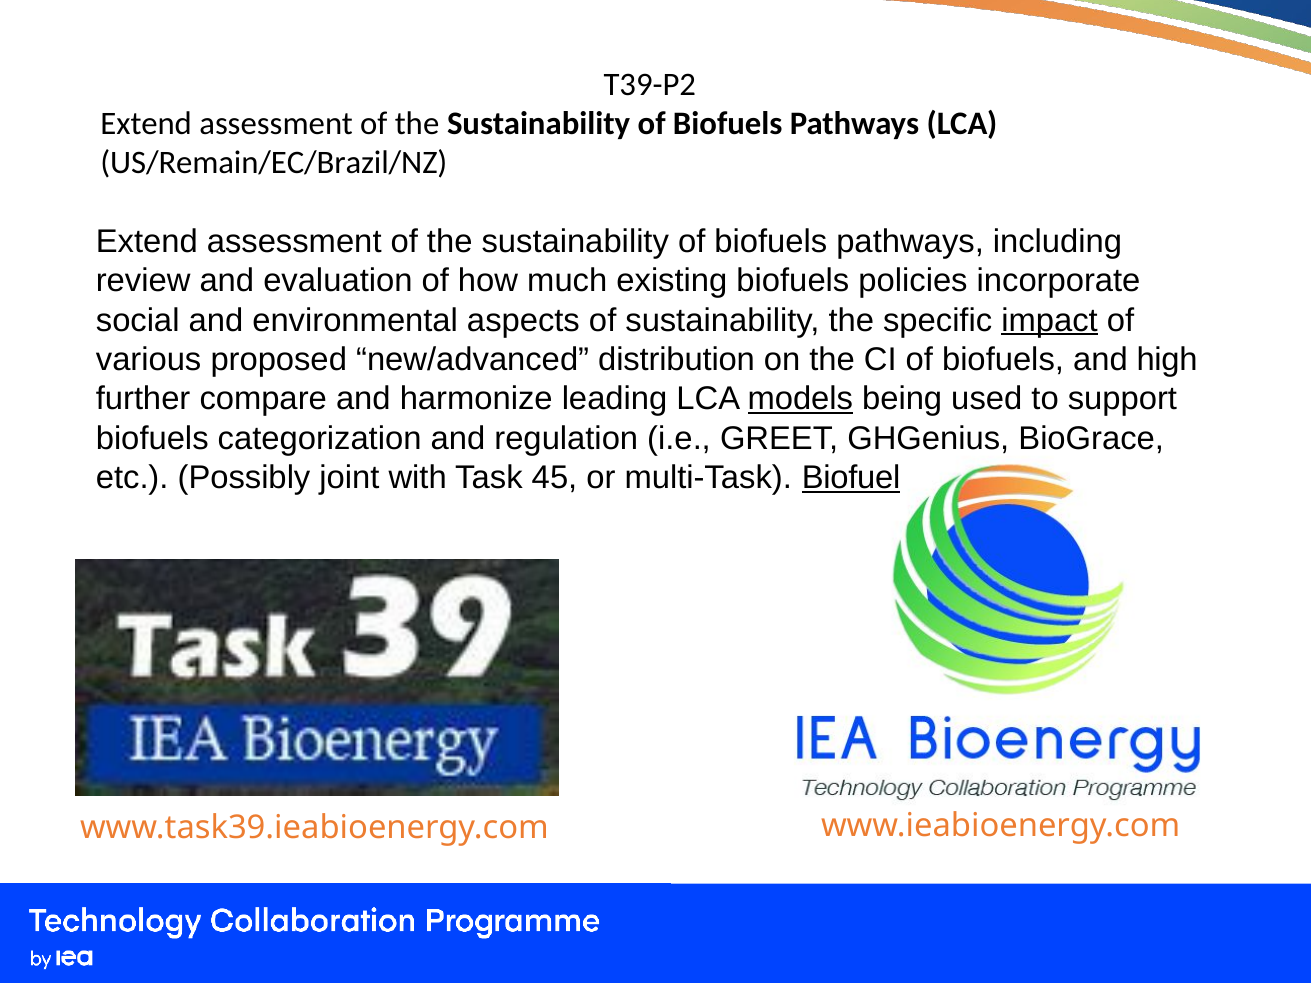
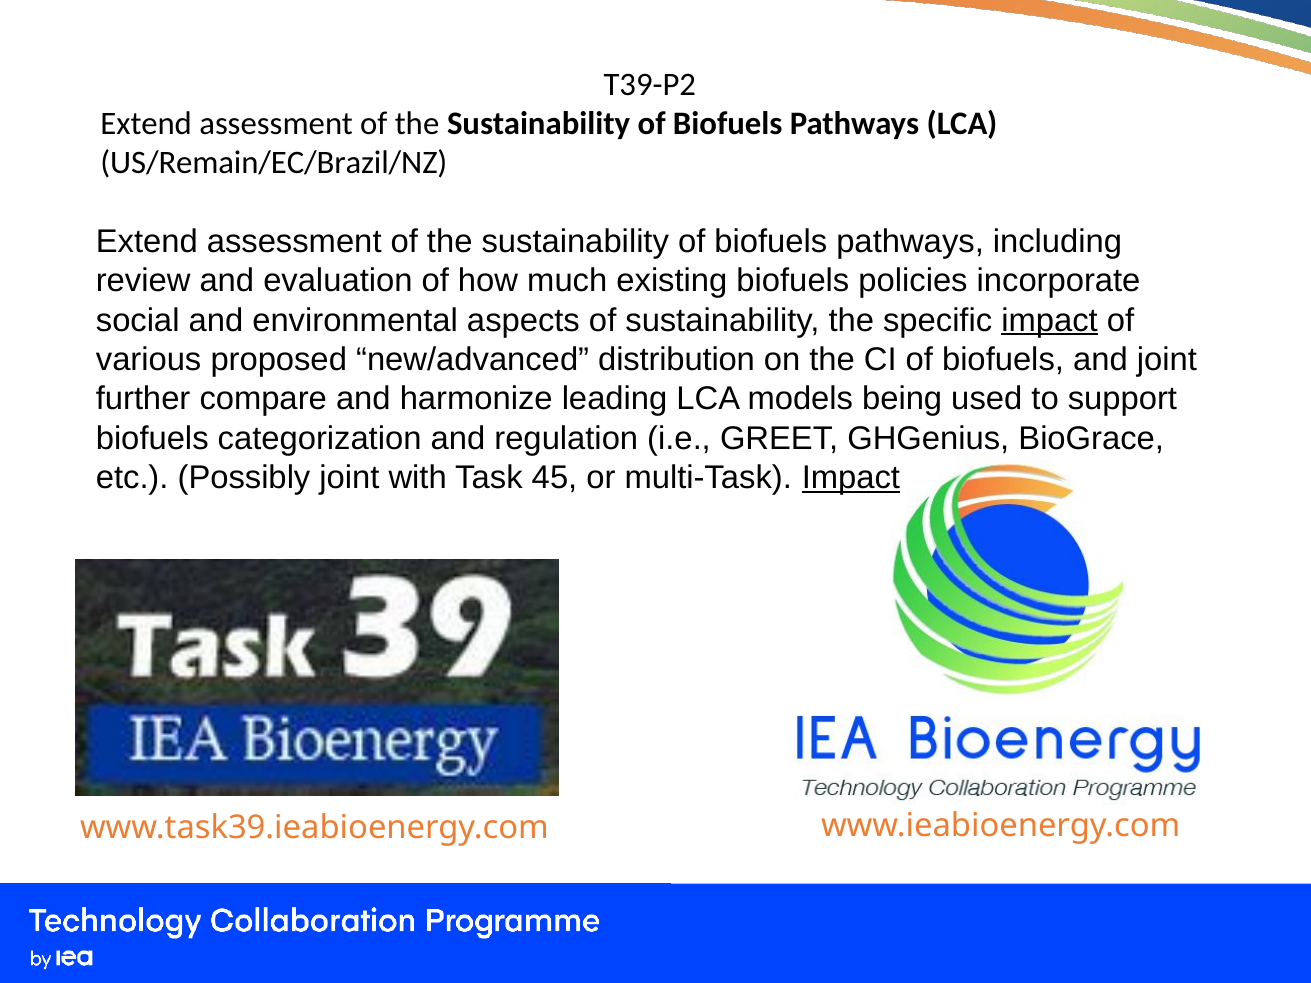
and high: high -> joint
models underline: present -> none
multi-Task Biofuel: Biofuel -> Impact
